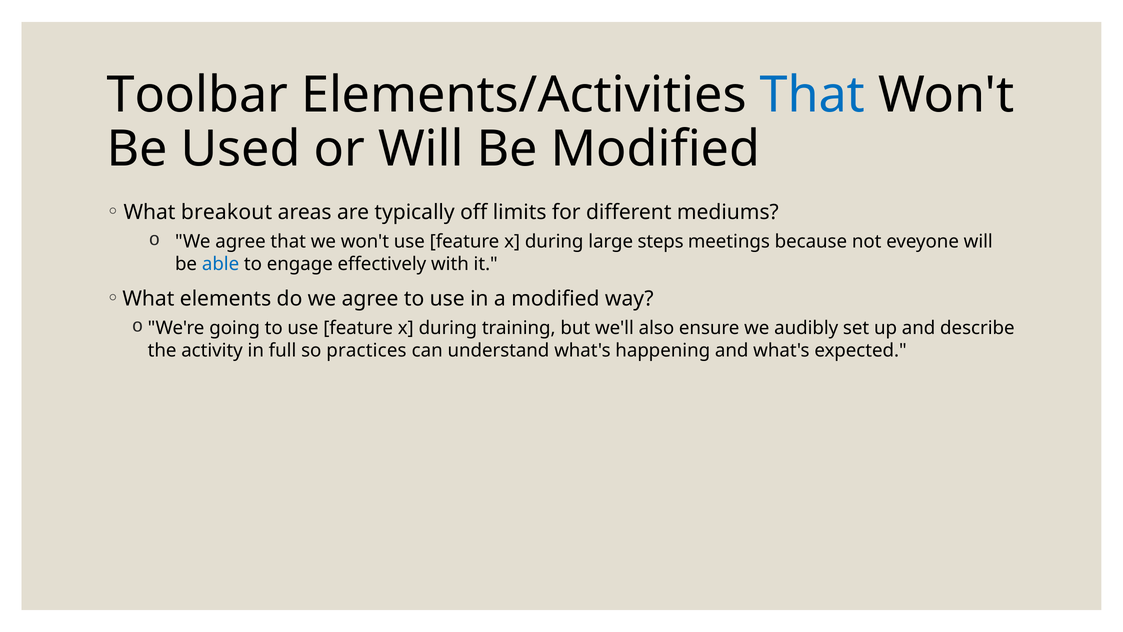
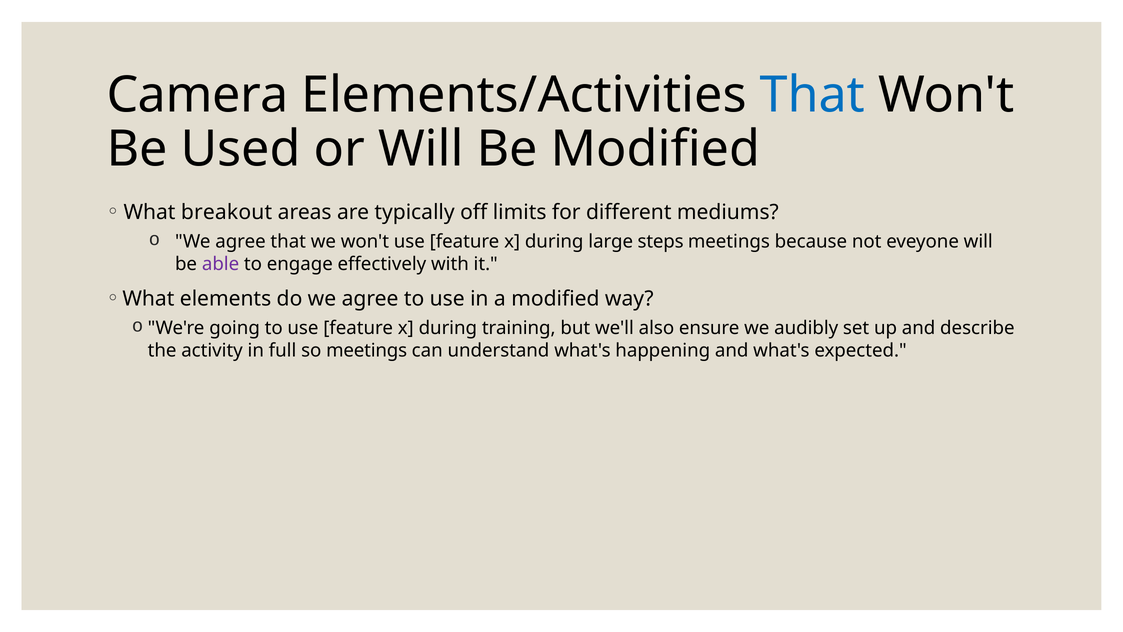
Toolbar: Toolbar -> Camera
able colour: blue -> purple
so practices: practices -> meetings
